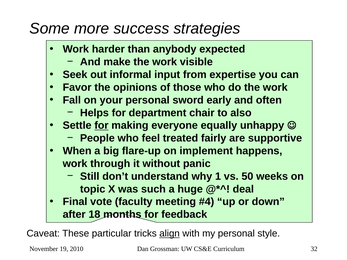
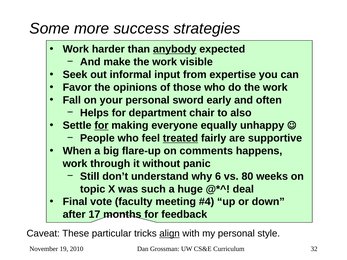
anybody underline: none -> present
treated underline: none -> present
implement: implement -> comments
1: 1 -> 6
50: 50 -> 80
18: 18 -> 17
